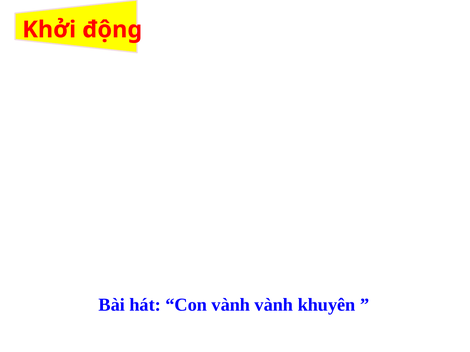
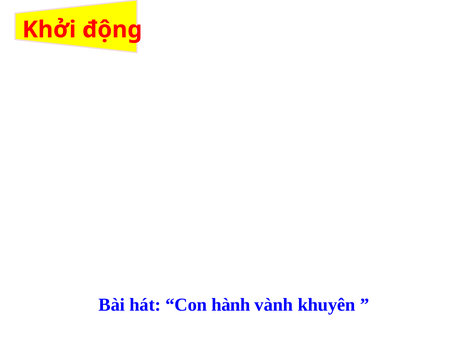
Con vành: vành -> hành
